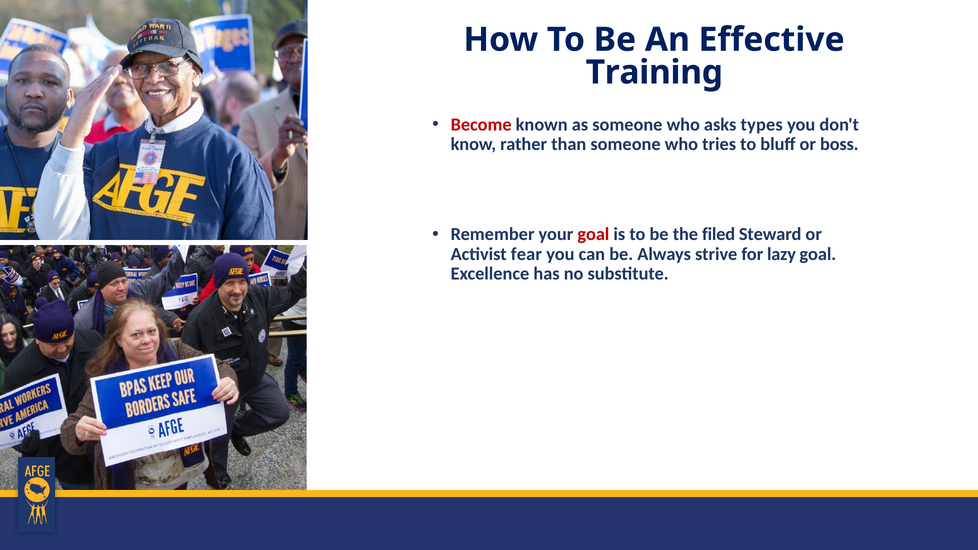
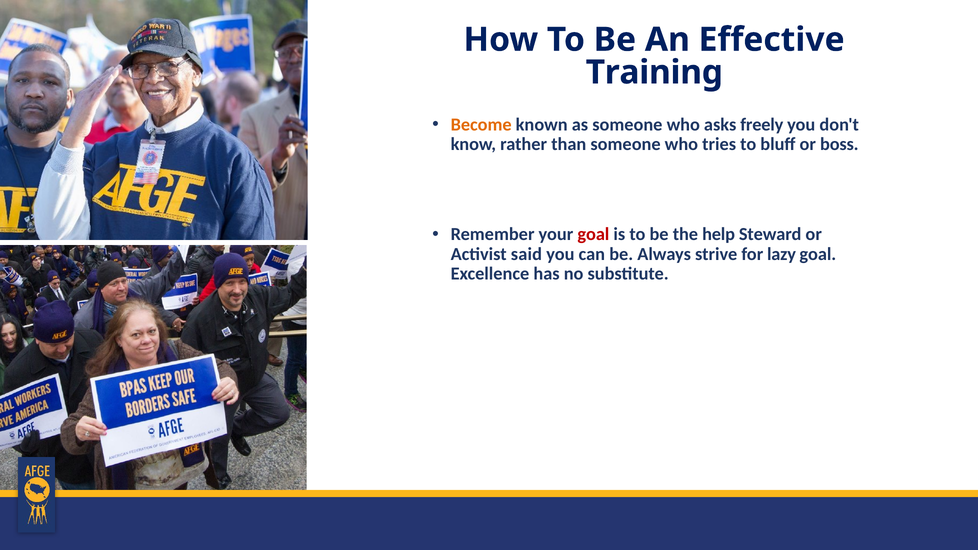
Become colour: red -> orange
types: types -> freely
filed: filed -> help
fear: fear -> said
